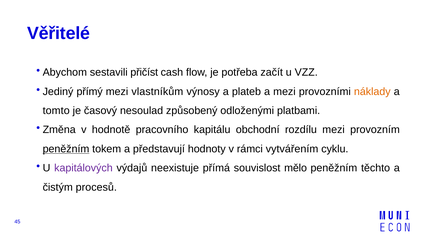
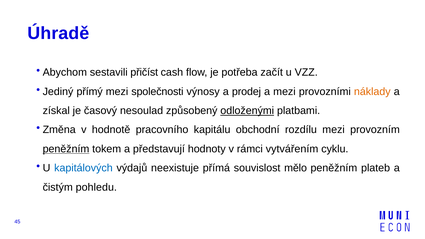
Věřitelé: Věřitelé -> Úhradě
vlastníkům: vlastníkům -> společnosti
plateb: plateb -> prodej
tomto: tomto -> získal
odloženými underline: none -> present
kapitálových colour: purple -> blue
těchto: těchto -> plateb
procesů: procesů -> pohledu
